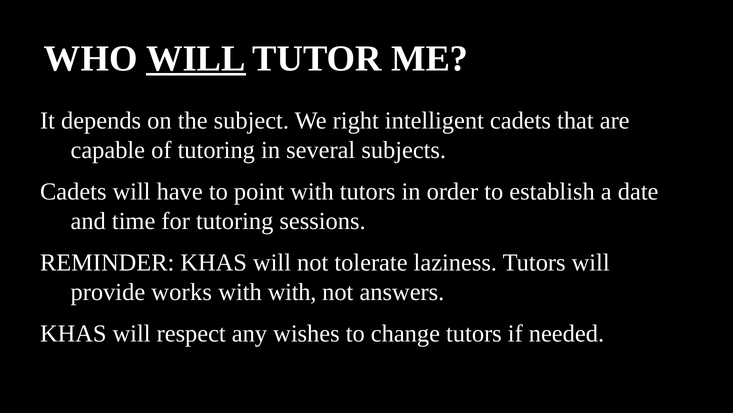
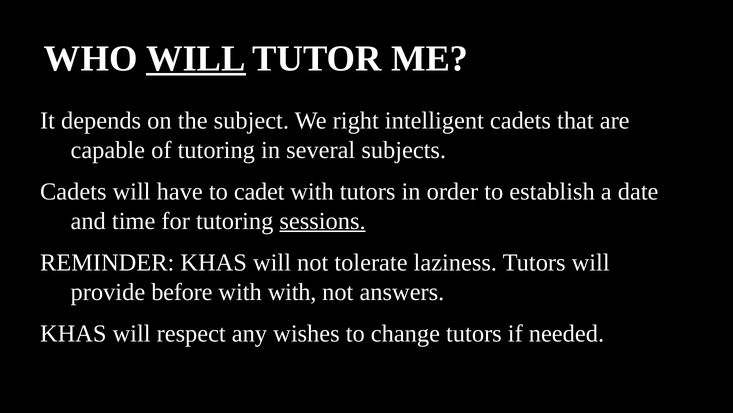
point: point -> cadet
sessions underline: none -> present
works: works -> before
